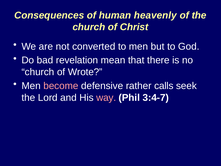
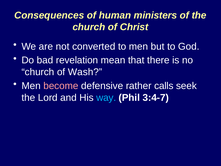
heavenly: heavenly -> ministers
Wrote: Wrote -> Wash
way colour: pink -> light blue
